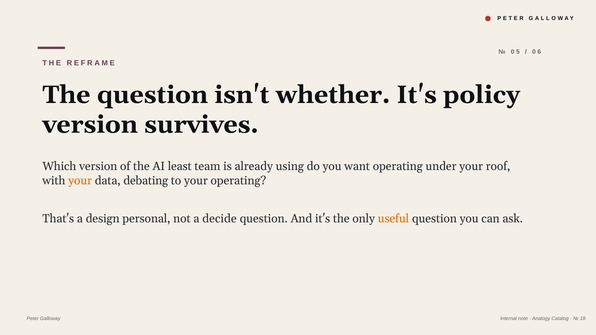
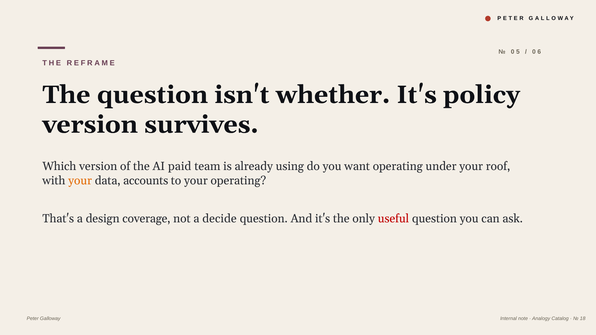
least: least -> paid
debating: debating -> accounts
personal: personal -> coverage
useful colour: orange -> red
